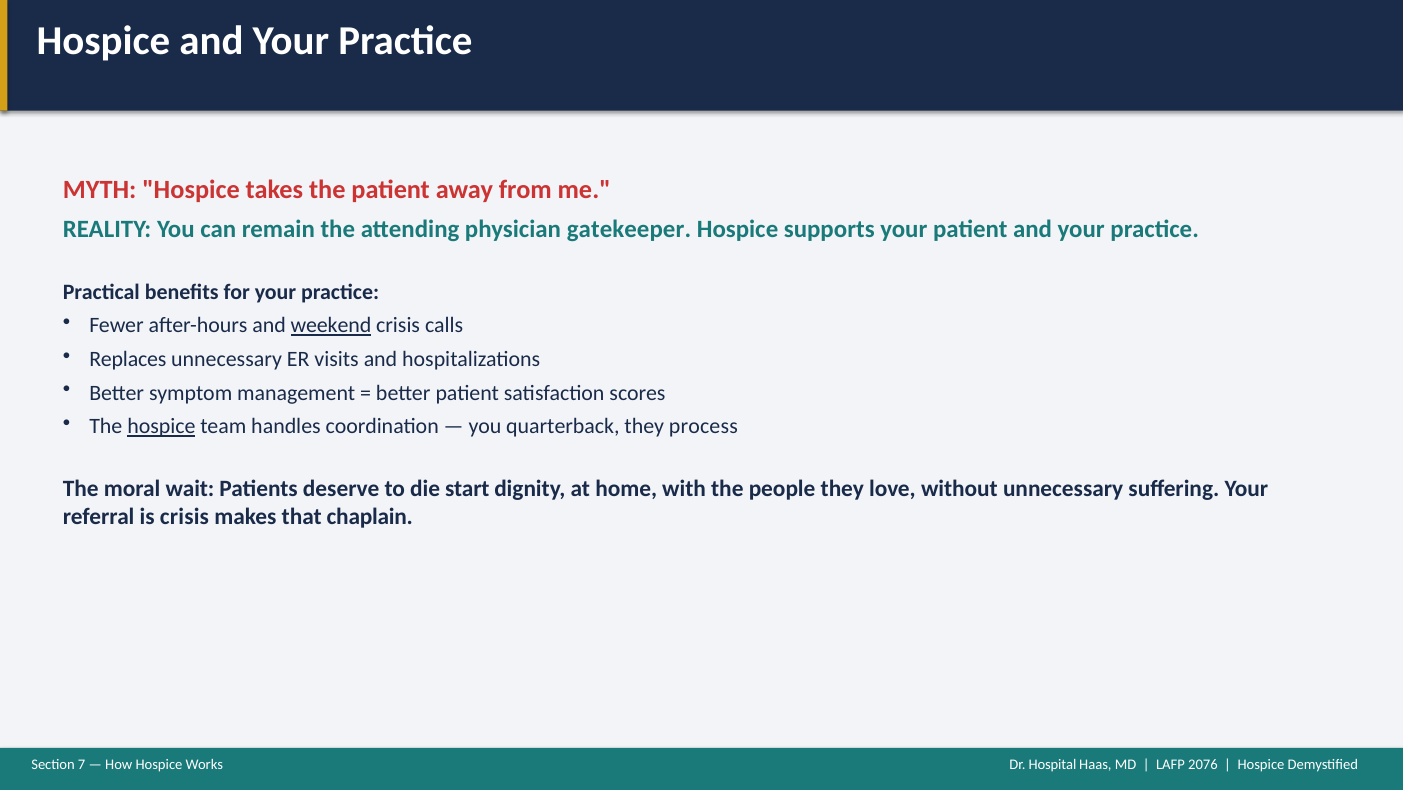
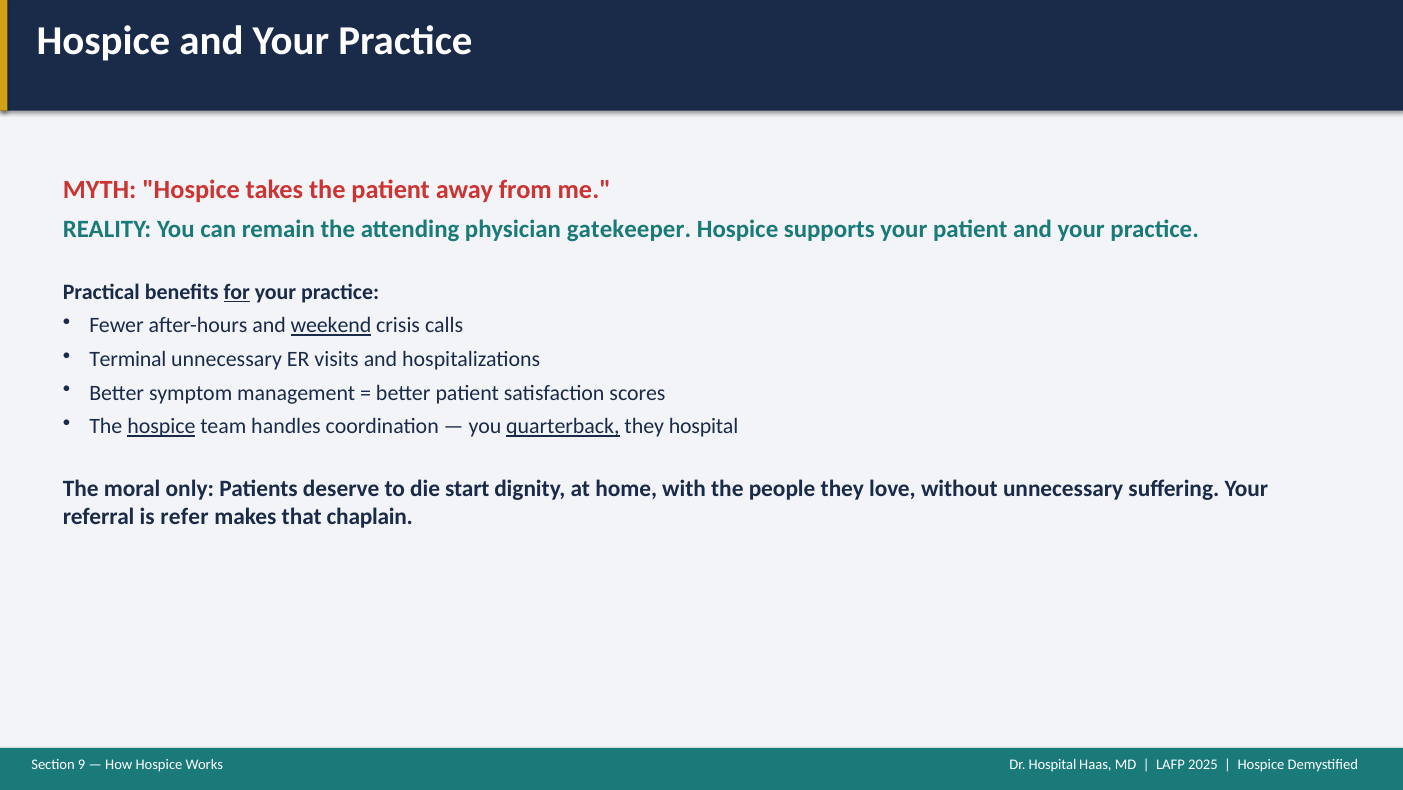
for underline: none -> present
Replaces: Replaces -> Terminal
quarterback underline: none -> present
they process: process -> hospital
wait: wait -> only
is crisis: crisis -> refer
7: 7 -> 9
2076: 2076 -> 2025
